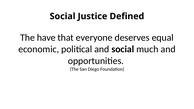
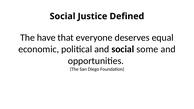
much: much -> some
